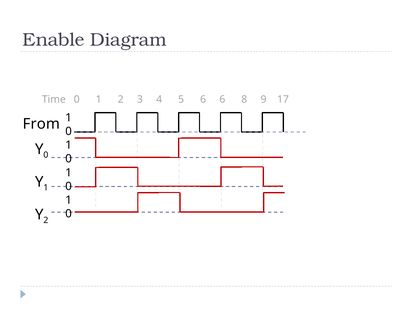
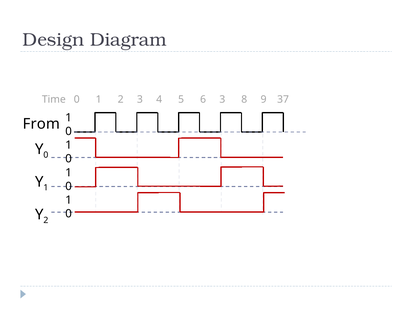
Enable: Enable -> Design
6 6: 6 -> 3
17: 17 -> 37
